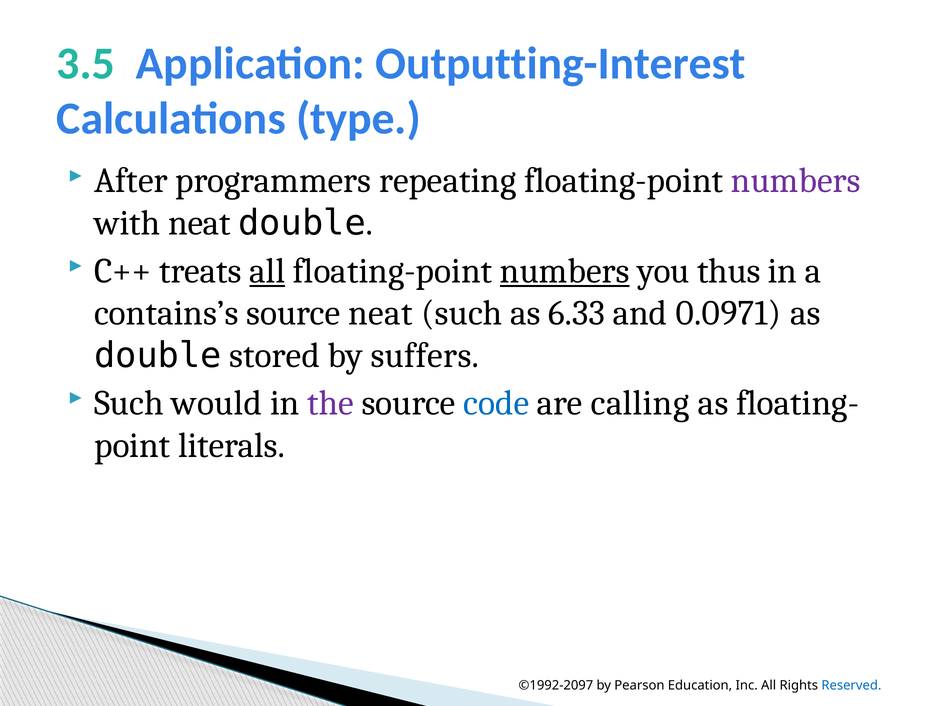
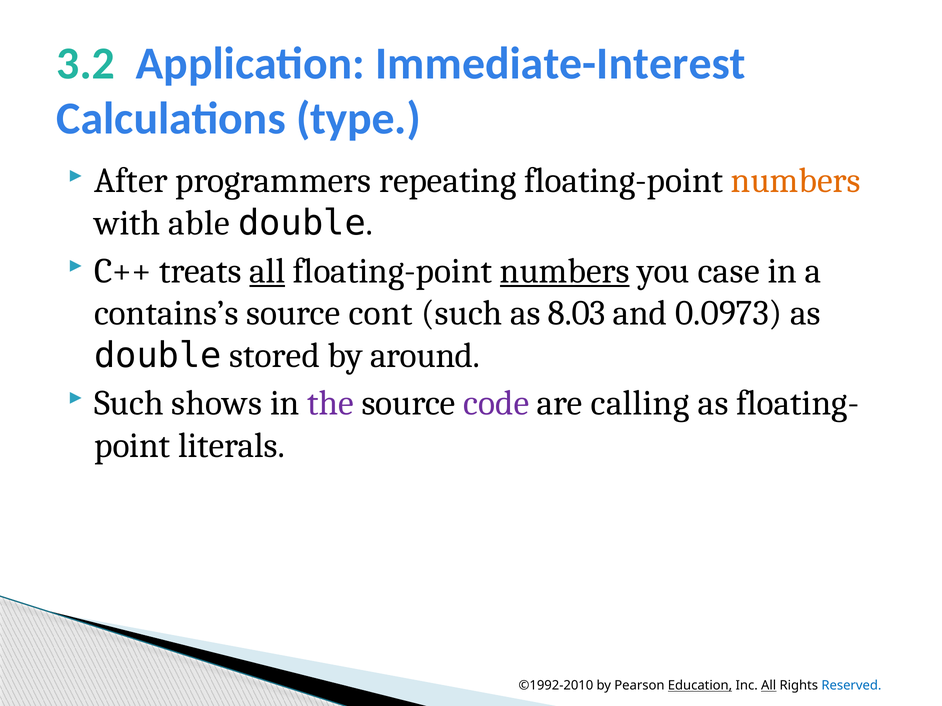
3.5: 3.5 -> 3.2
Outputting-Interest: Outputting-Interest -> Immediate-Interest
numbers at (796, 181) colour: purple -> orange
with neat: neat -> able
thus: thus -> case
source neat: neat -> cont
6.33: 6.33 -> 8.03
0.0971: 0.0971 -> 0.0973
suffers: suffers -> around
would: would -> shows
code colour: blue -> purple
©1992-2097: ©1992-2097 -> ©1992-2010
Education underline: none -> present
All at (769, 686) underline: none -> present
